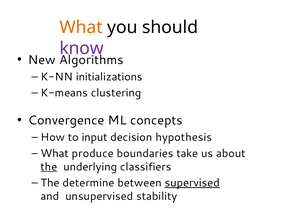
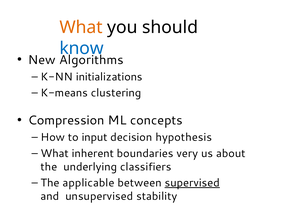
know colour: purple -> blue
Convergence: Convergence -> Compression
produce: produce -> inherent
take: take -> very
the at (49, 167) underline: present -> none
determine: determine -> applicable
